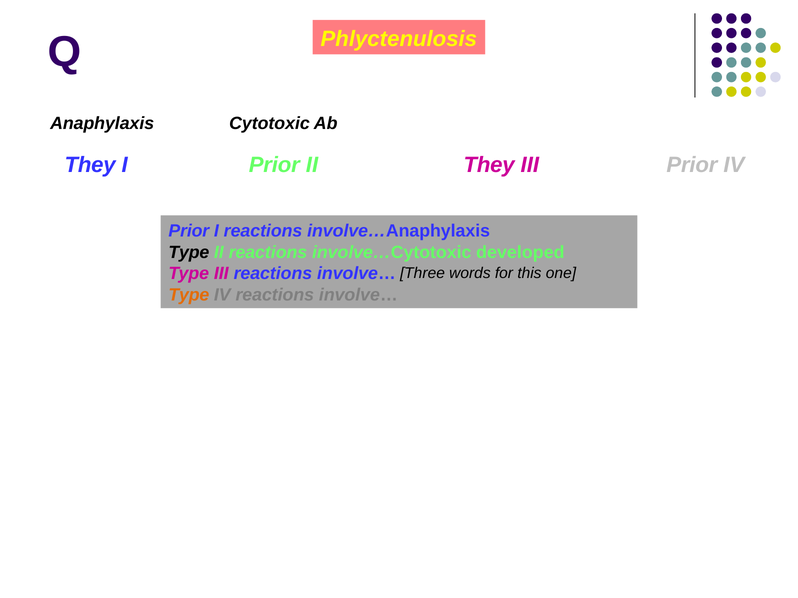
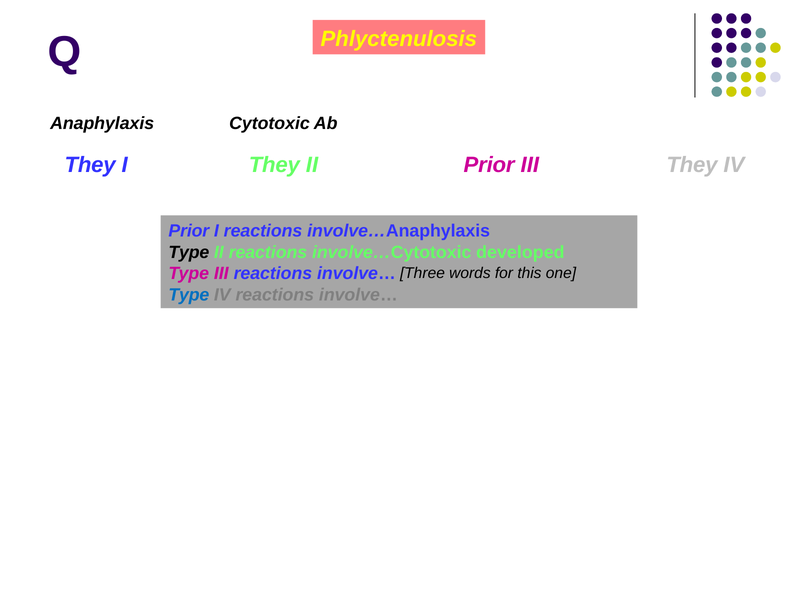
I Prior: Prior -> They
II They: They -> Prior
III Prior: Prior -> They
Type at (189, 295) colour: orange -> blue
